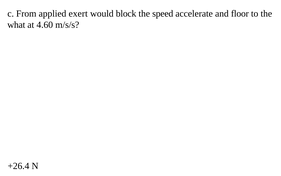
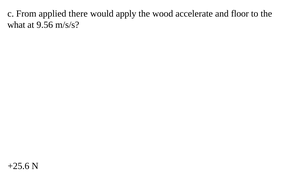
exert: exert -> there
block: block -> apply
speed: speed -> wood
4.60: 4.60 -> 9.56
+26.4: +26.4 -> +25.6
